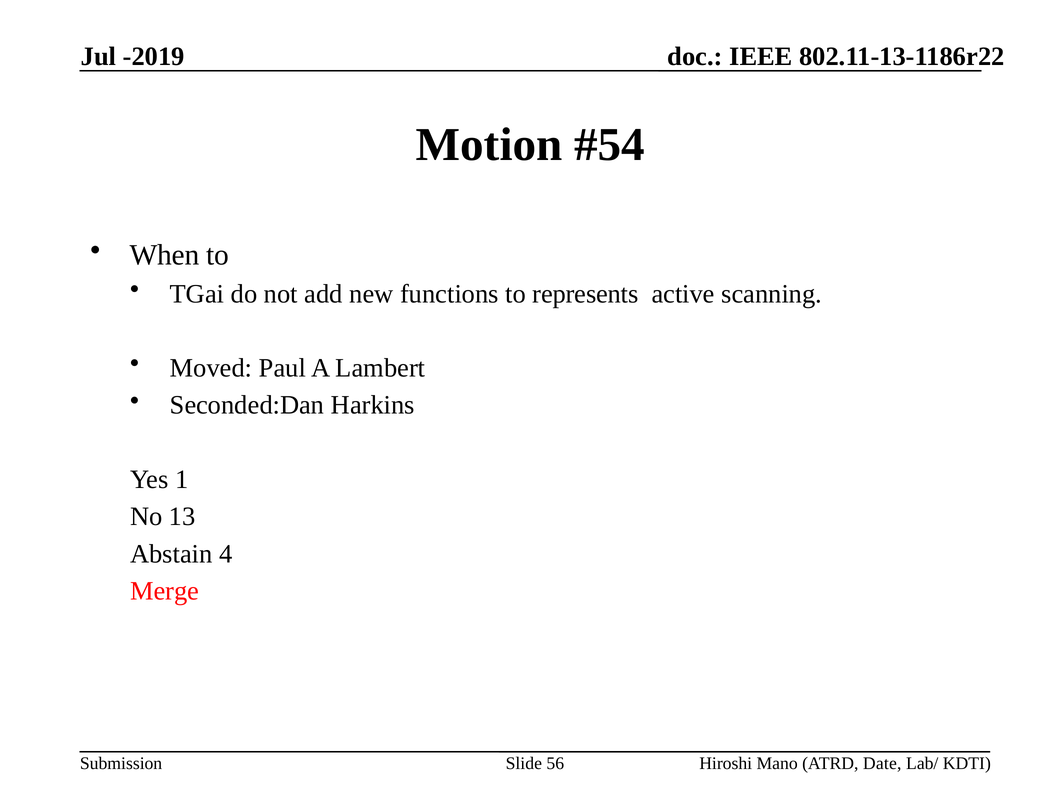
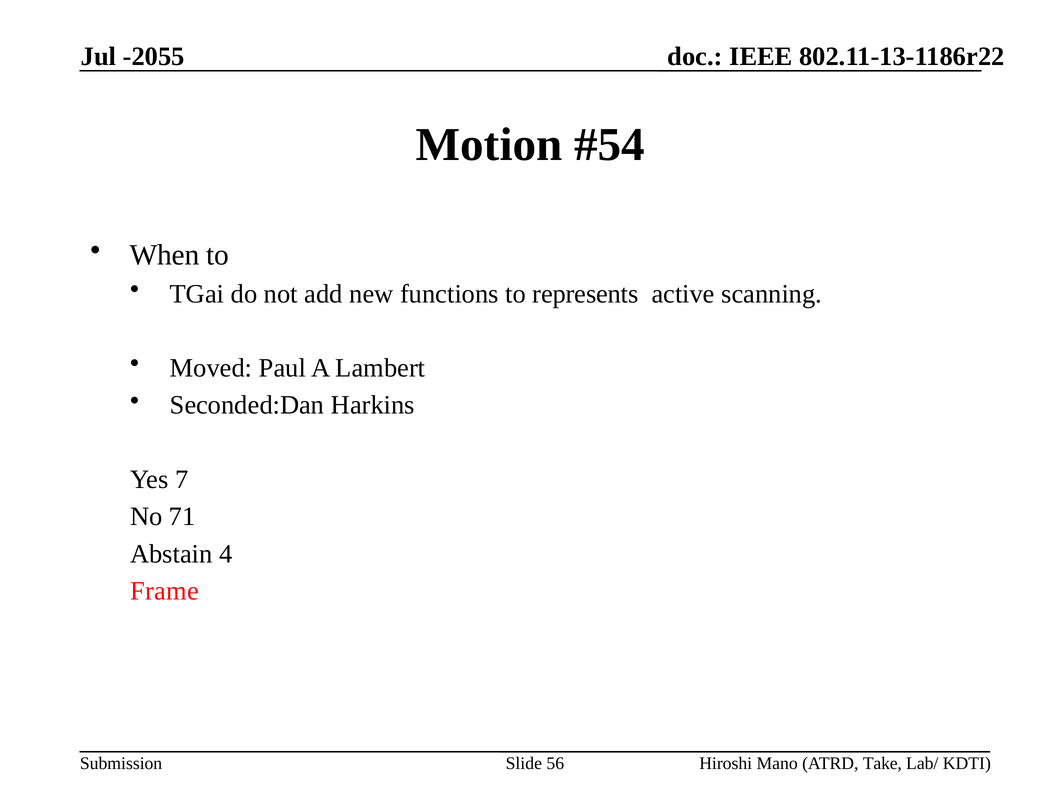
-2019: -2019 -> -2055
1: 1 -> 7
13: 13 -> 71
Merge: Merge -> Frame
Date: Date -> Take
